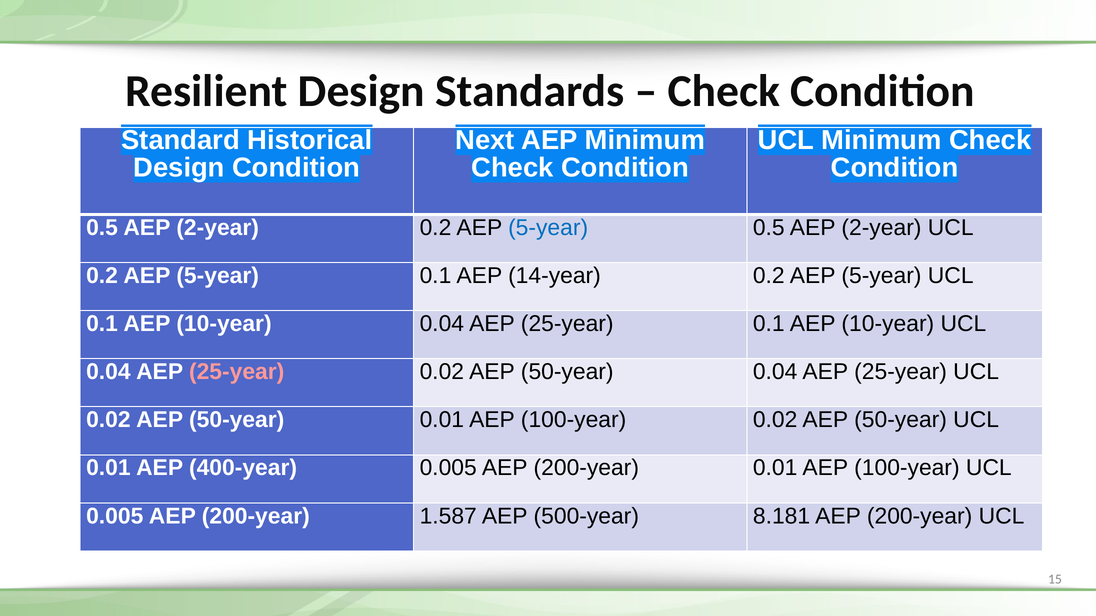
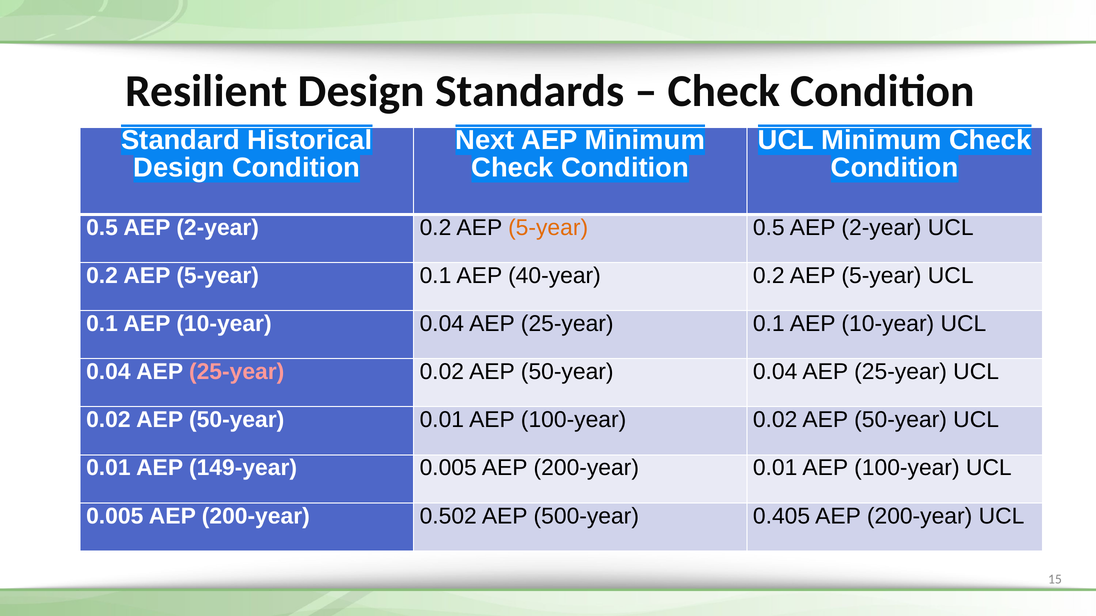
5-year at (548, 228) colour: blue -> orange
14-year: 14-year -> 40-year
400-year: 400-year -> 149-year
1.587: 1.587 -> 0.502
8.181: 8.181 -> 0.405
